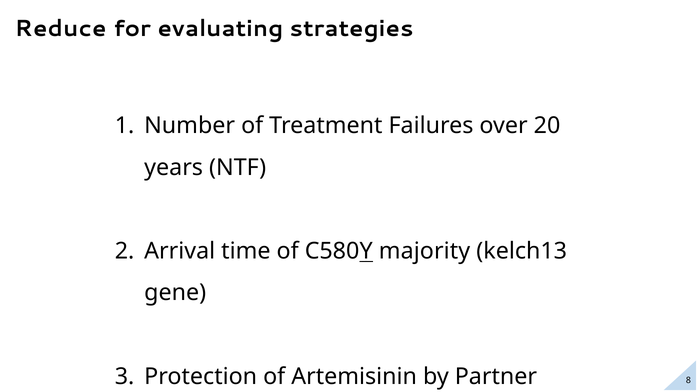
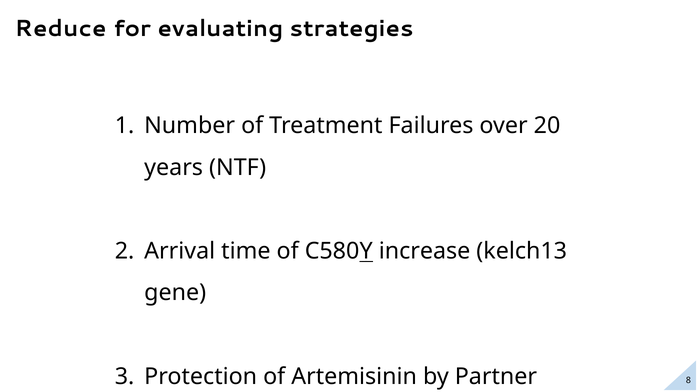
majority: majority -> increase
